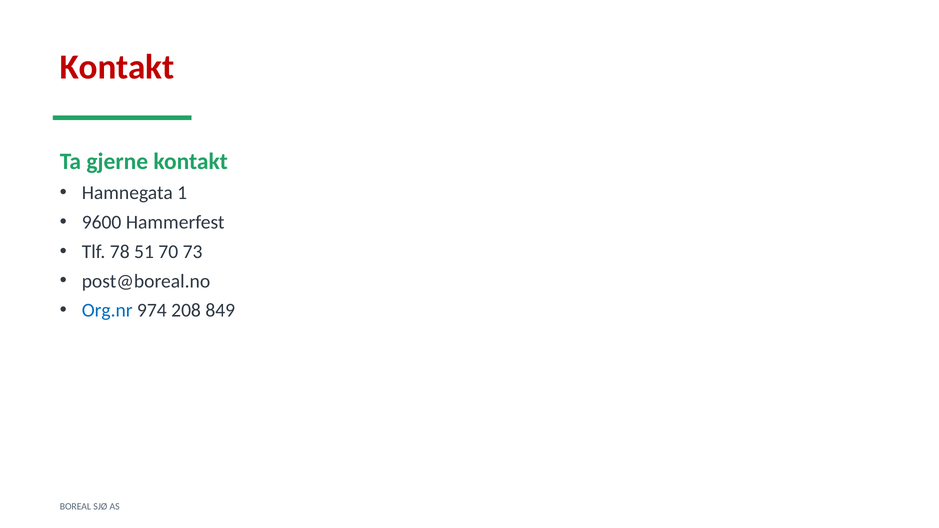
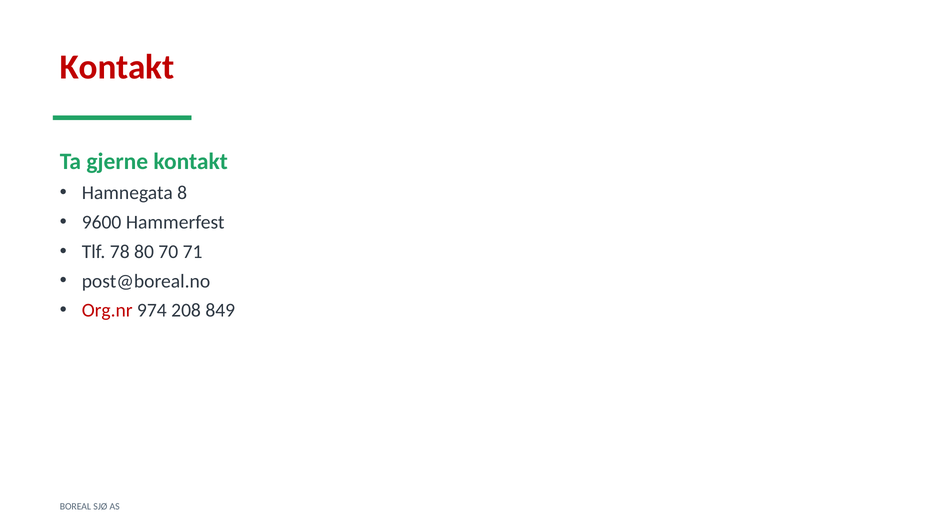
1: 1 -> 8
51: 51 -> 80
73: 73 -> 71
Org.nr colour: blue -> red
